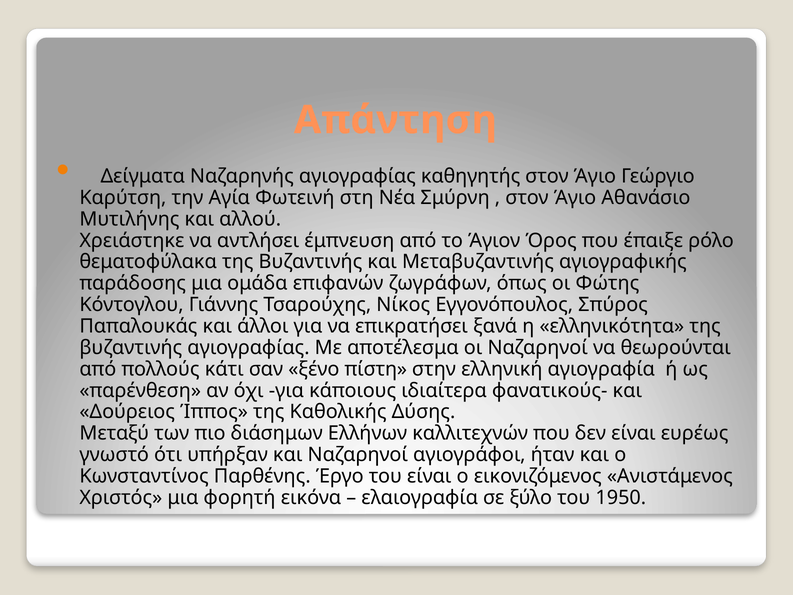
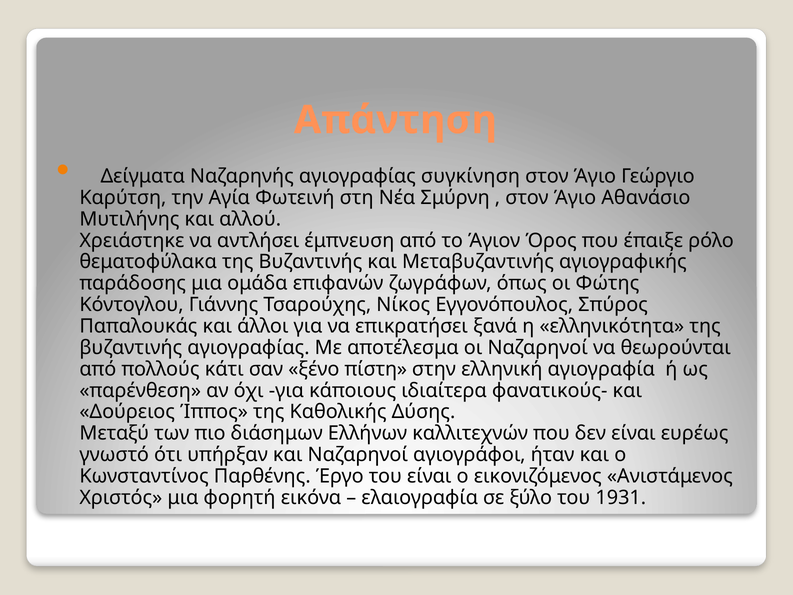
καθηγητής: καθηγητής -> συγκίνηση
1950: 1950 -> 1931
